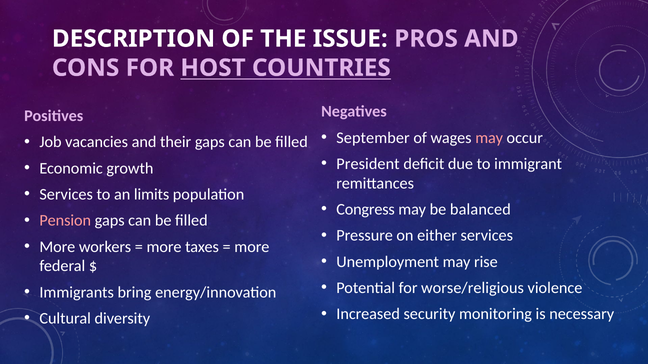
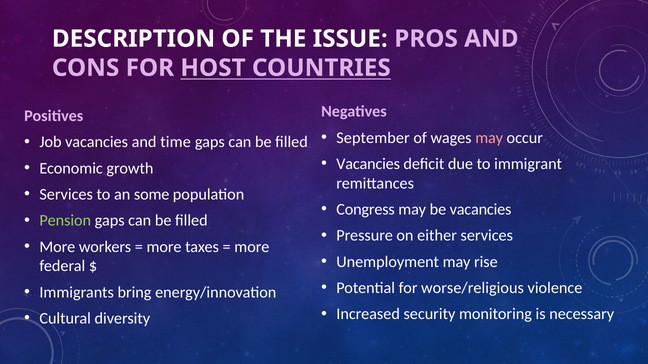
their: their -> time
President at (368, 164): President -> Vacancies
limits: limits -> some
be balanced: balanced -> vacancies
Pension colour: pink -> light green
